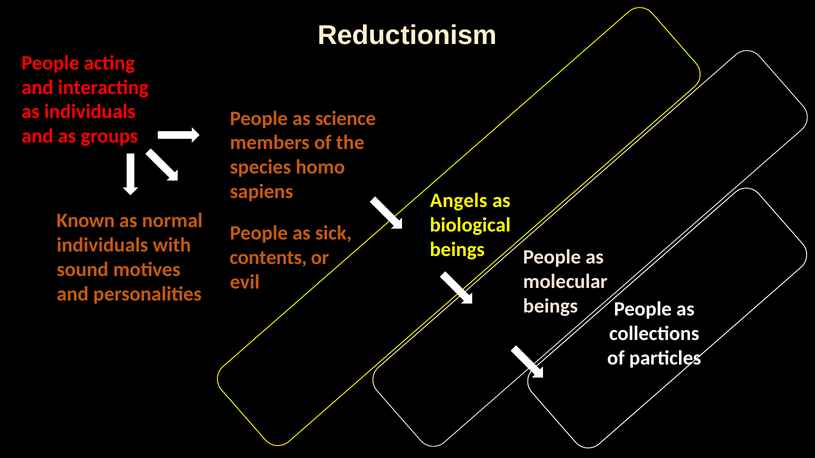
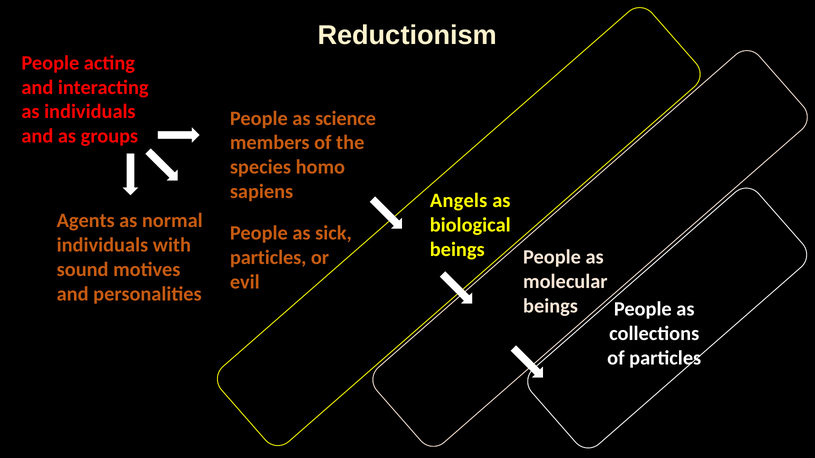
Known: Known -> Agents
contents at (268, 258): contents -> particles
